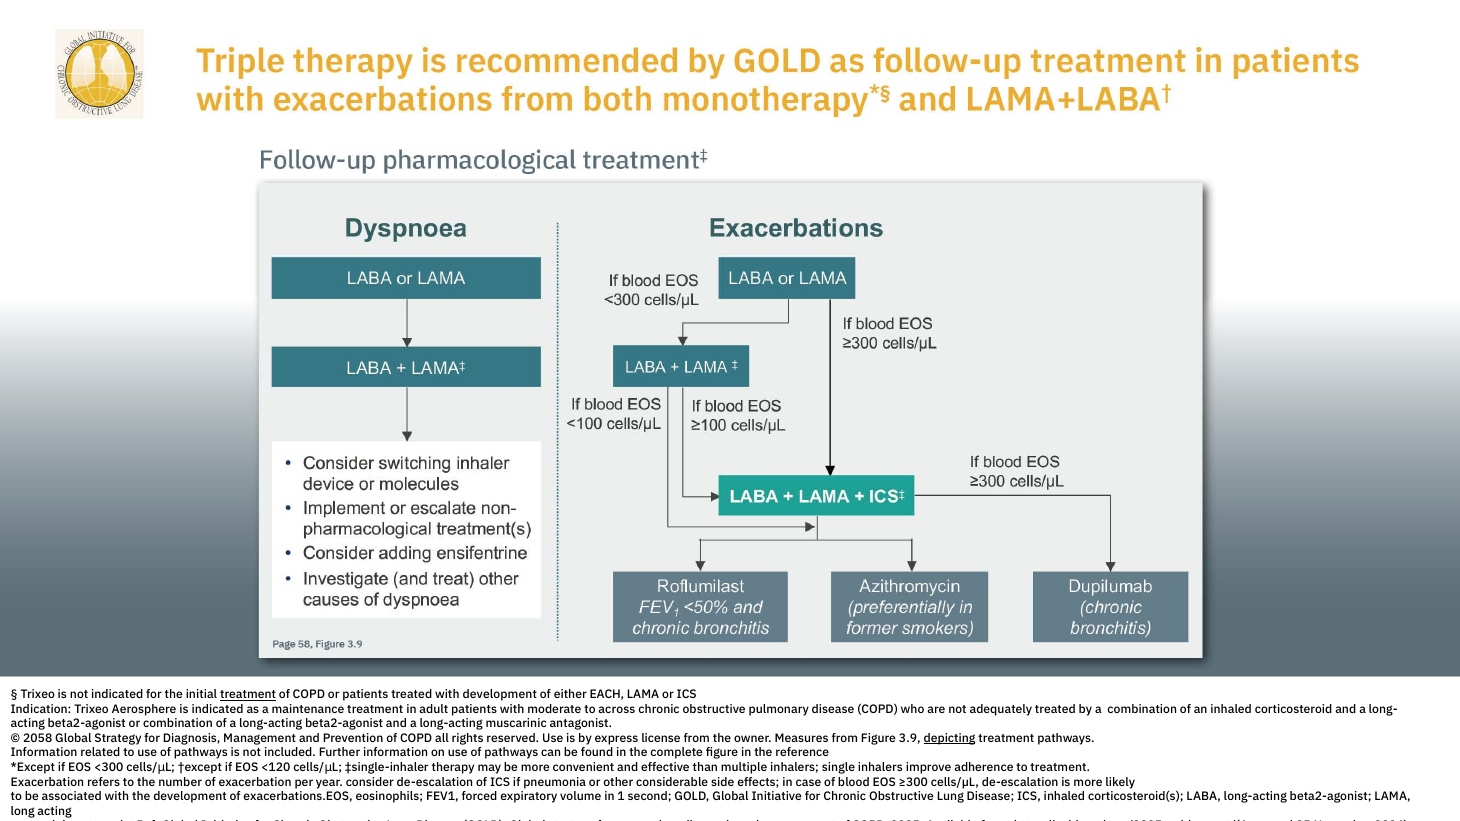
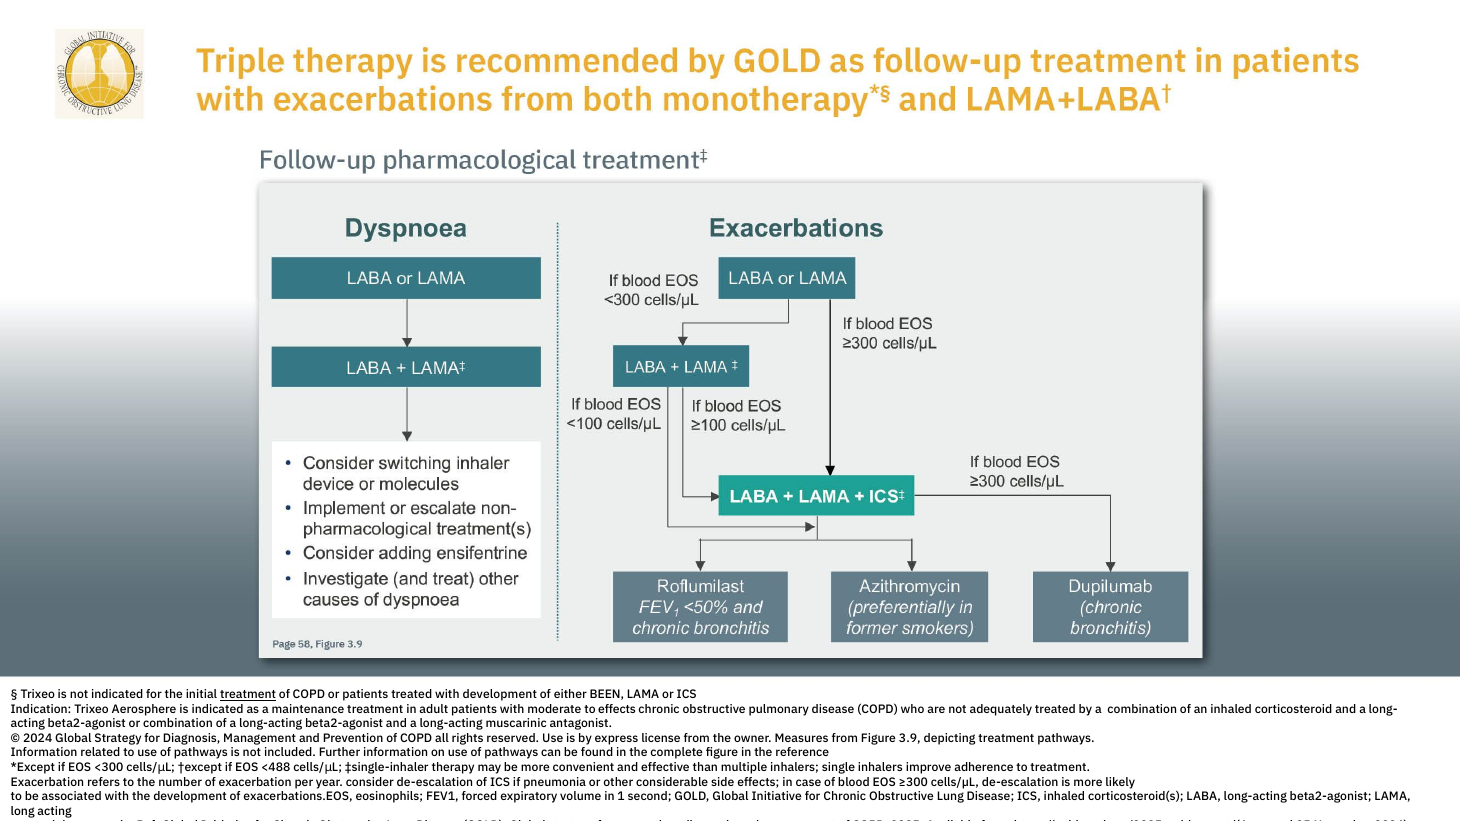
EACH: EACH -> BEEN
to across: across -> effects
2058 at (38, 739): 2058 -> 2024
depicting underline: present -> none
<120: <120 -> <488
